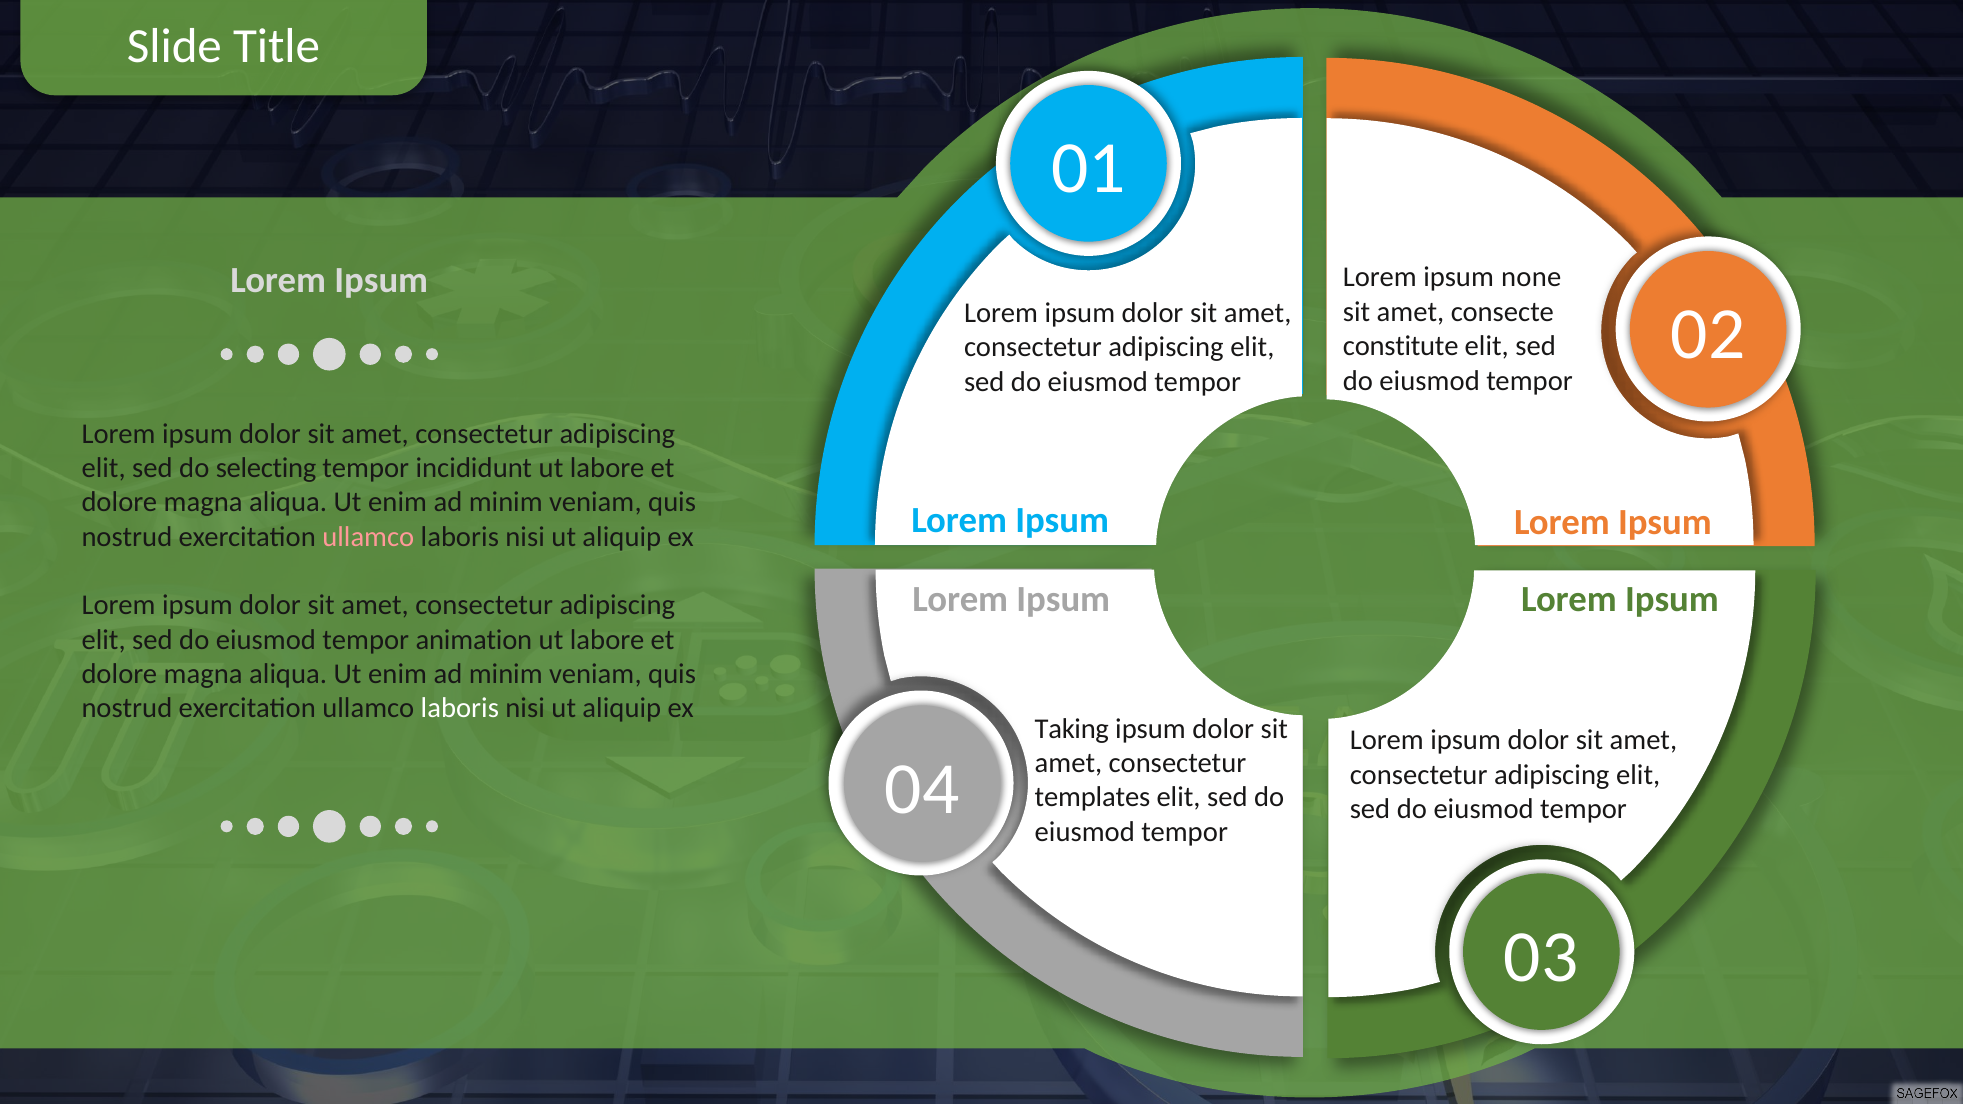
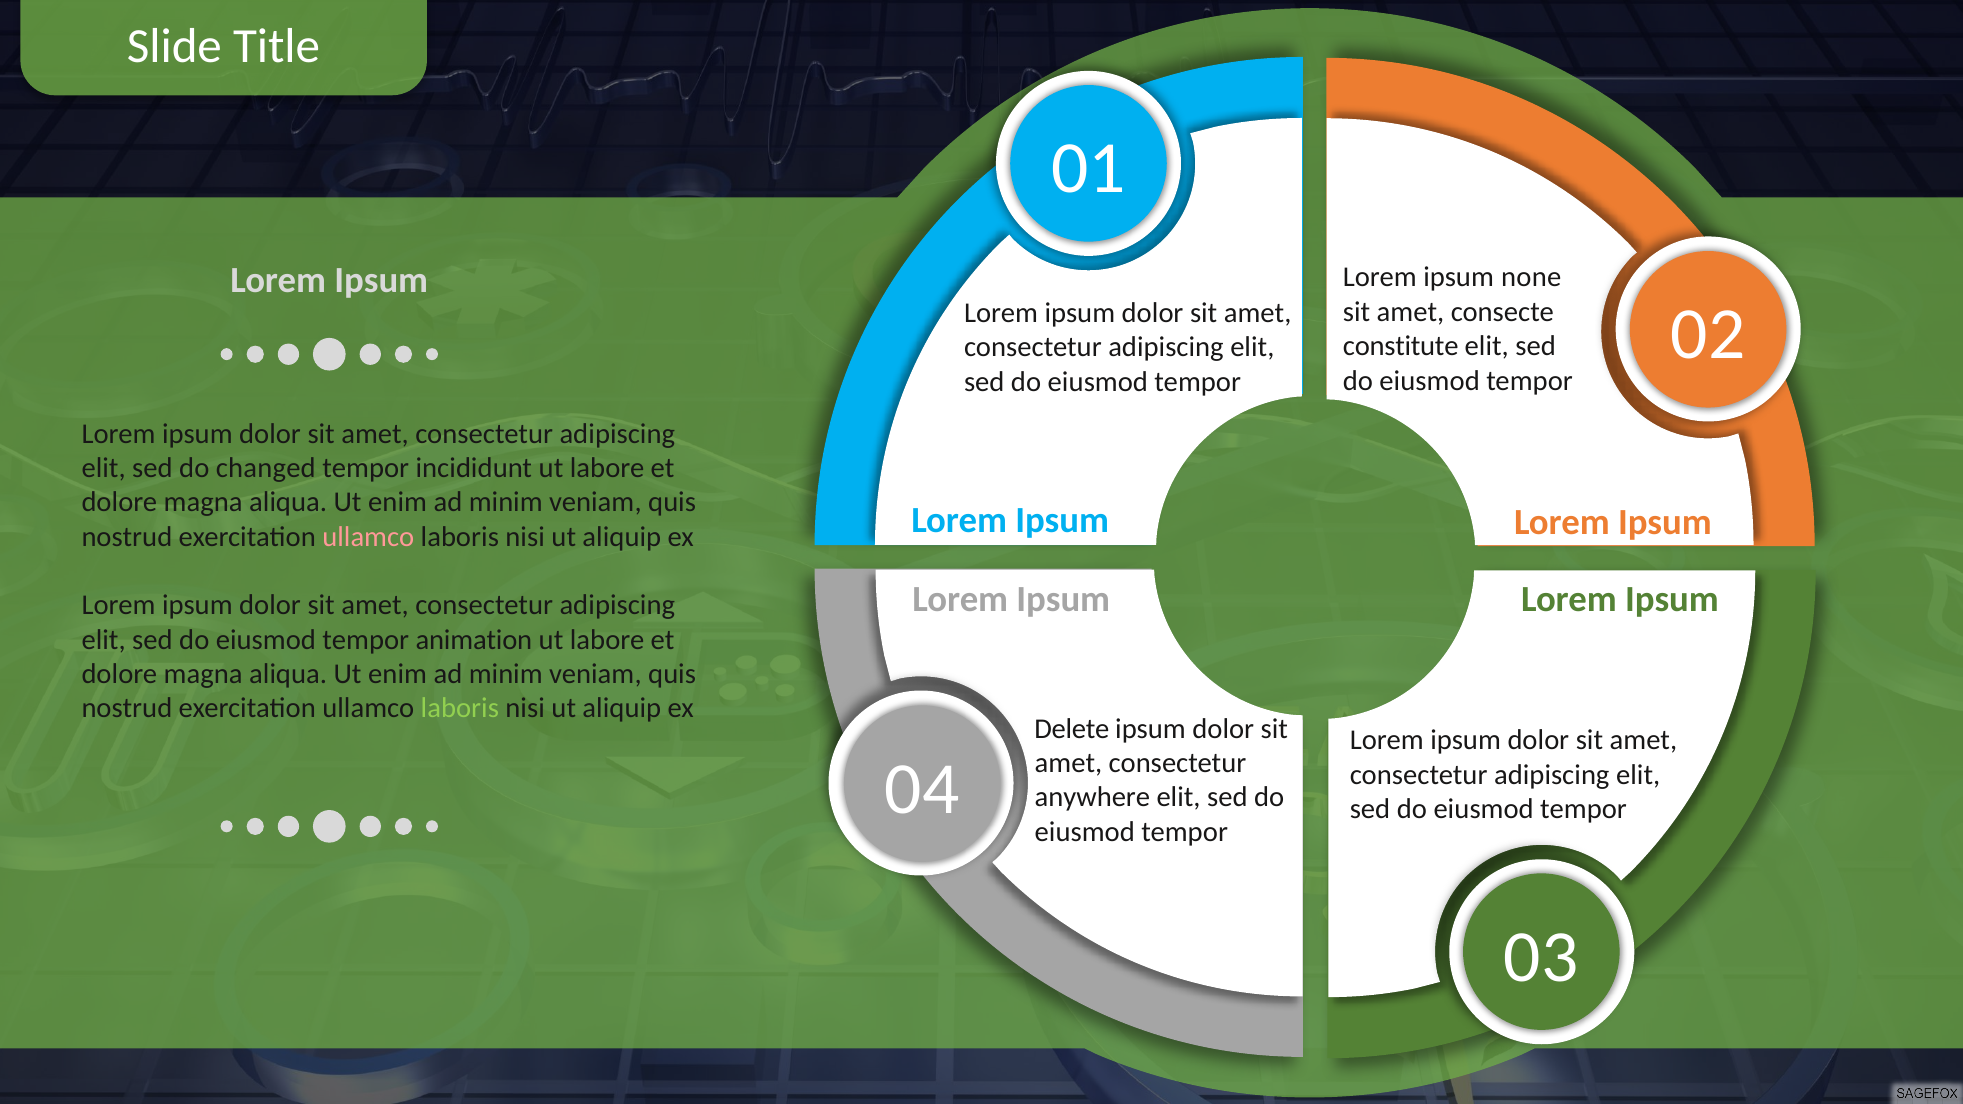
selecting: selecting -> changed
laboris at (460, 709) colour: white -> light green
Taking: Taking -> Delete
templates: templates -> anywhere
